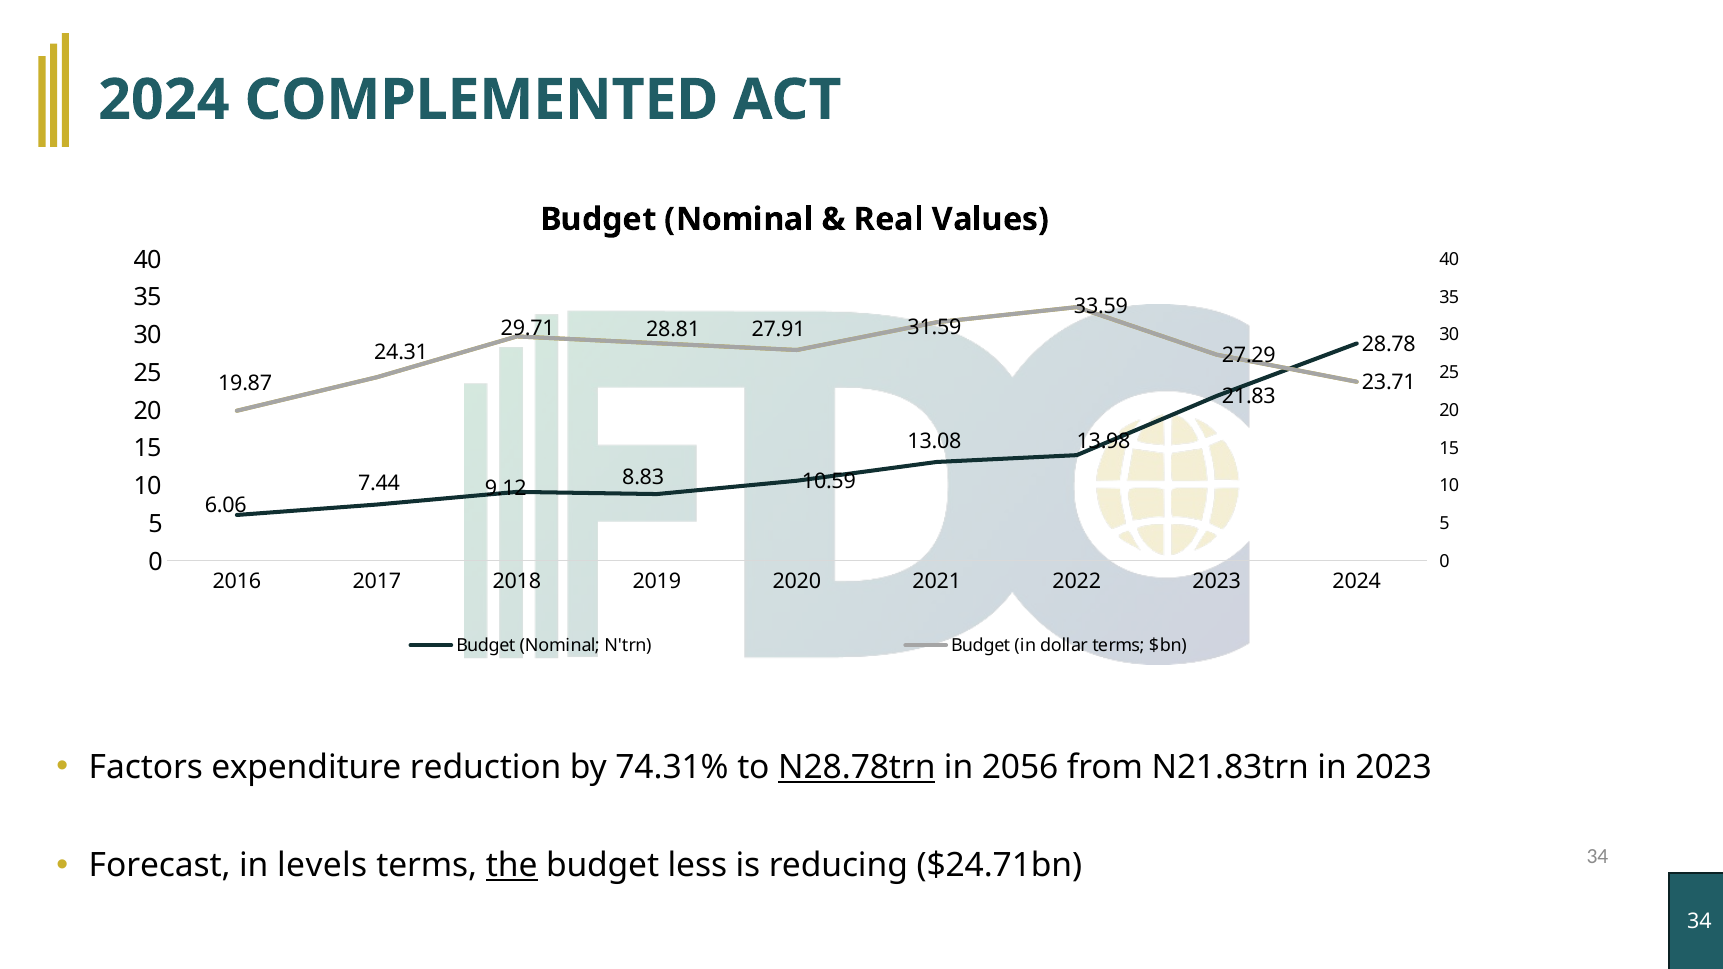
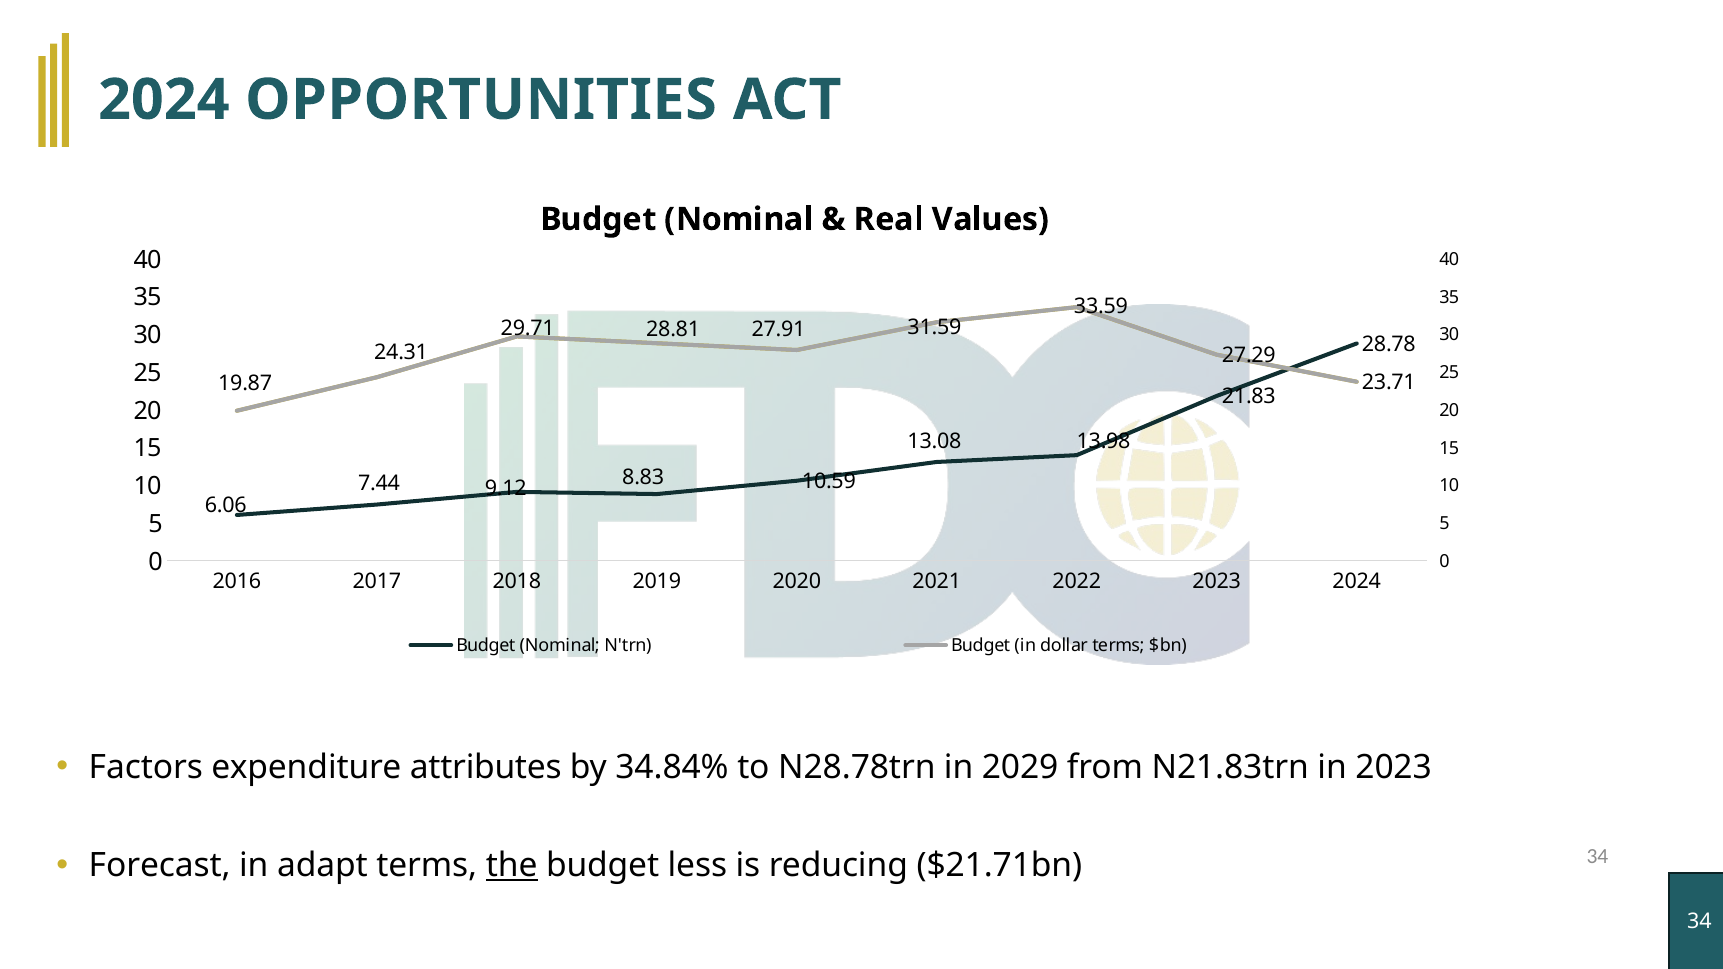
COMPLEMENTED: COMPLEMENTED -> OPPORTUNITIES
reduction: reduction -> attributes
74.31%: 74.31% -> 34.84%
N28.78trn underline: present -> none
2056: 2056 -> 2029
levels: levels -> adapt
$24.71bn: $24.71bn -> $21.71bn
